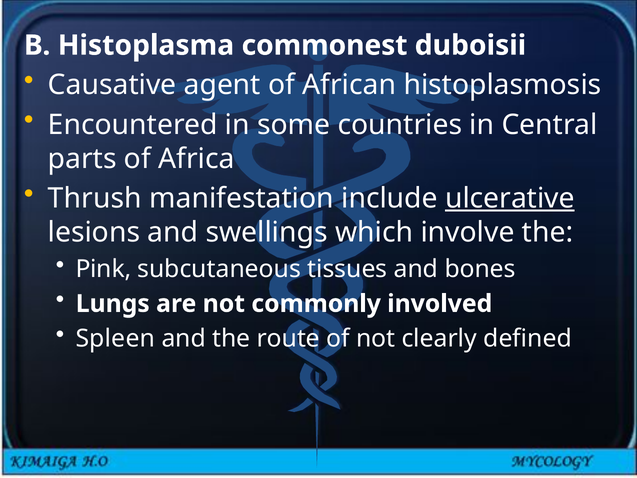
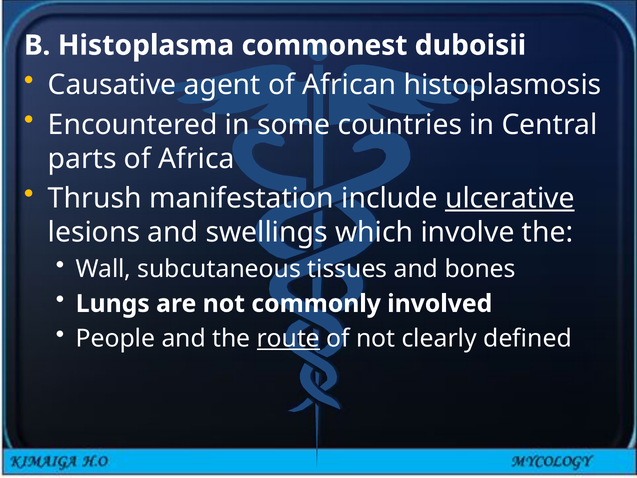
Pink: Pink -> Wall
Spleen: Spleen -> People
route underline: none -> present
